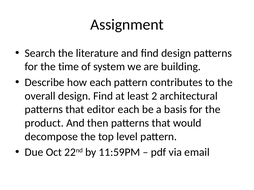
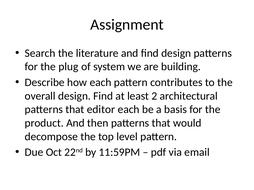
time: time -> plug
